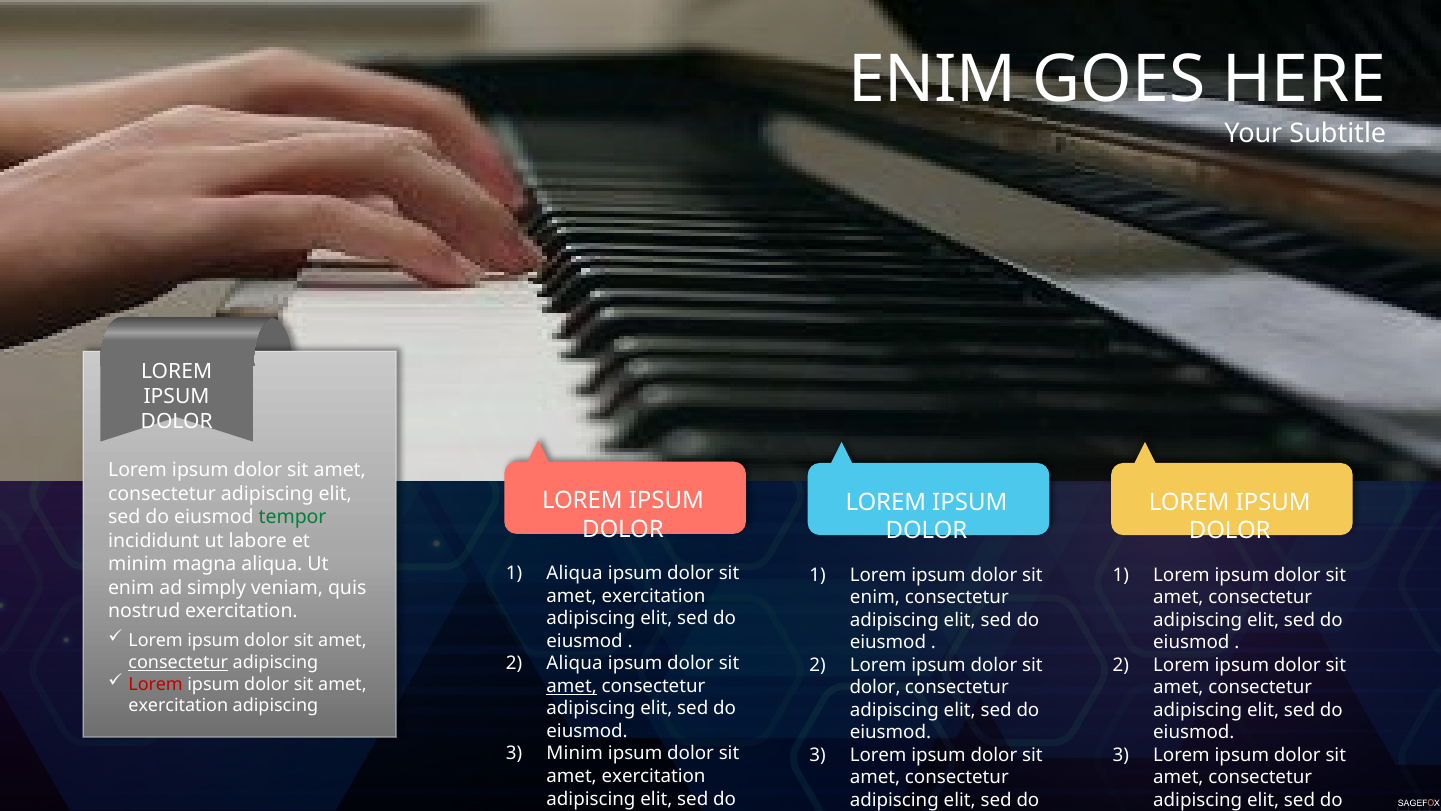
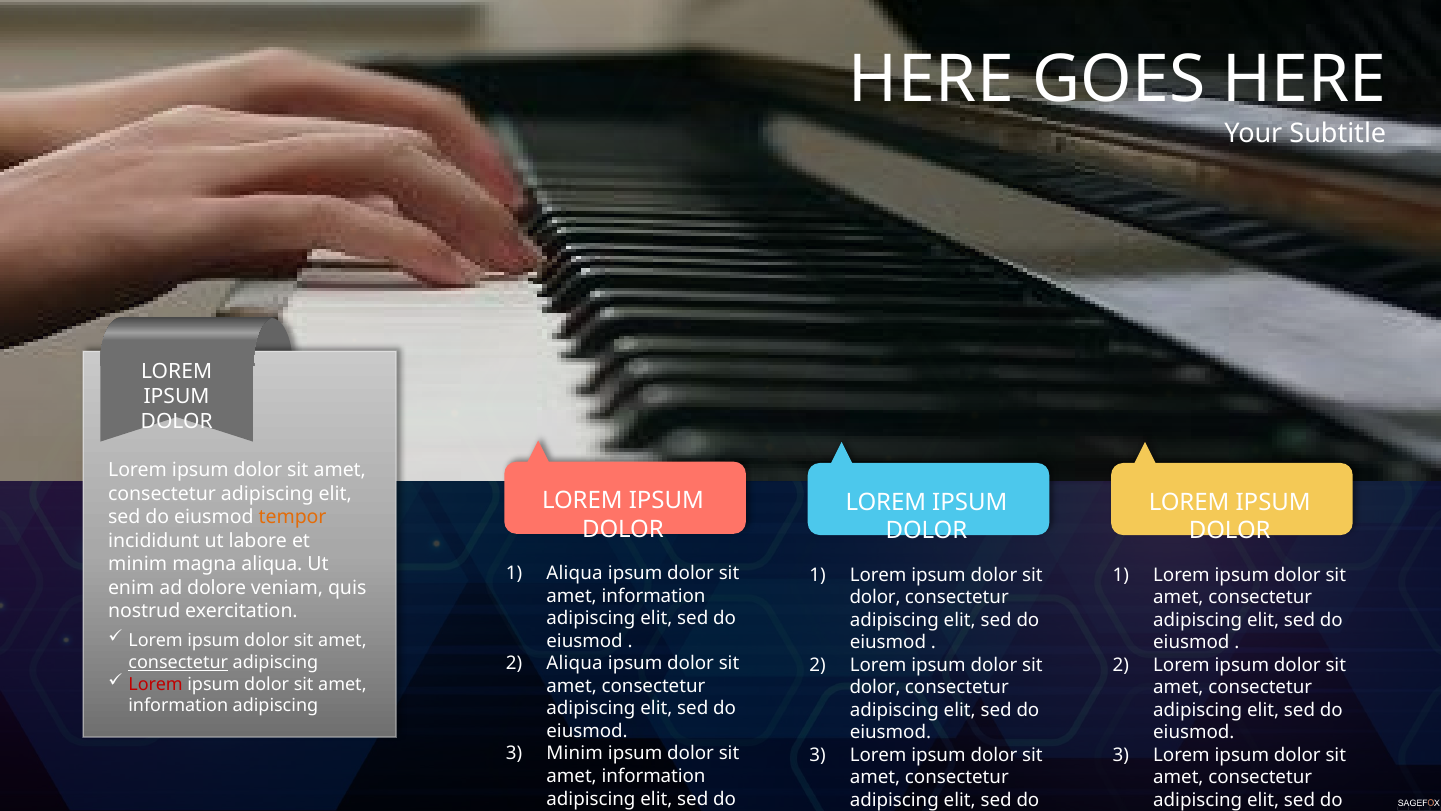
ENIM at (932, 80): ENIM -> HERE
tempor colour: green -> orange
simply: simply -> dolore
exercitation at (654, 596): exercitation -> information
enim at (875, 597): enim -> dolor
amet at (572, 686) underline: present -> none
exercitation at (178, 705): exercitation -> information
exercitation at (654, 776): exercitation -> information
